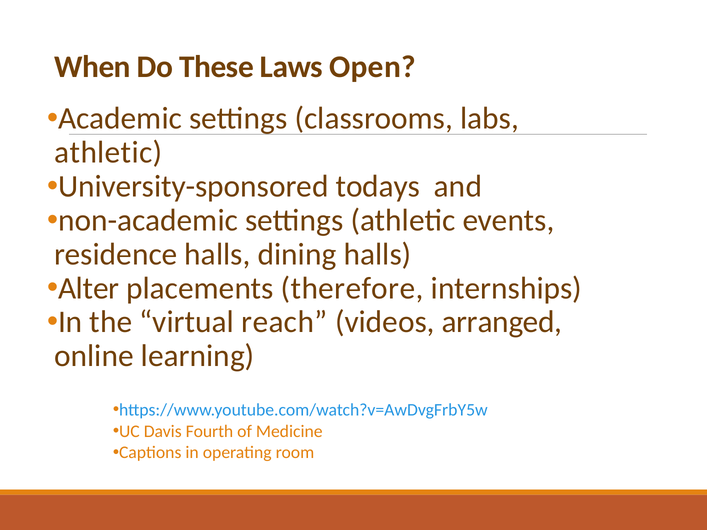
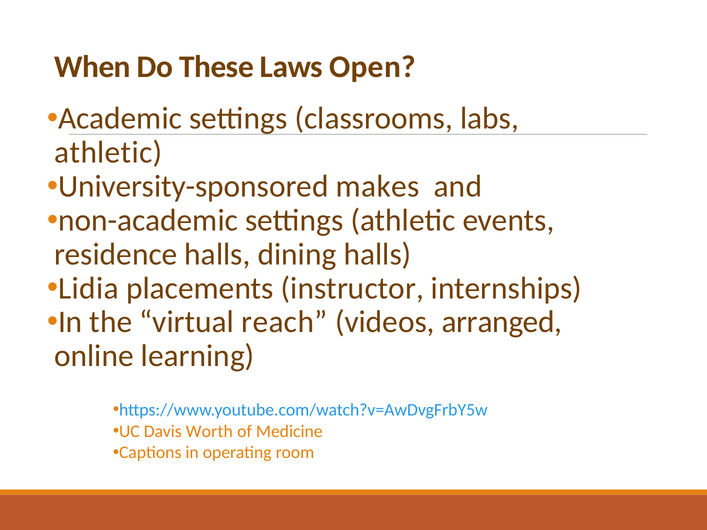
todays: todays -> makes
Alter: Alter -> Lidia
therefore: therefore -> instructor
Fourth: Fourth -> Worth
